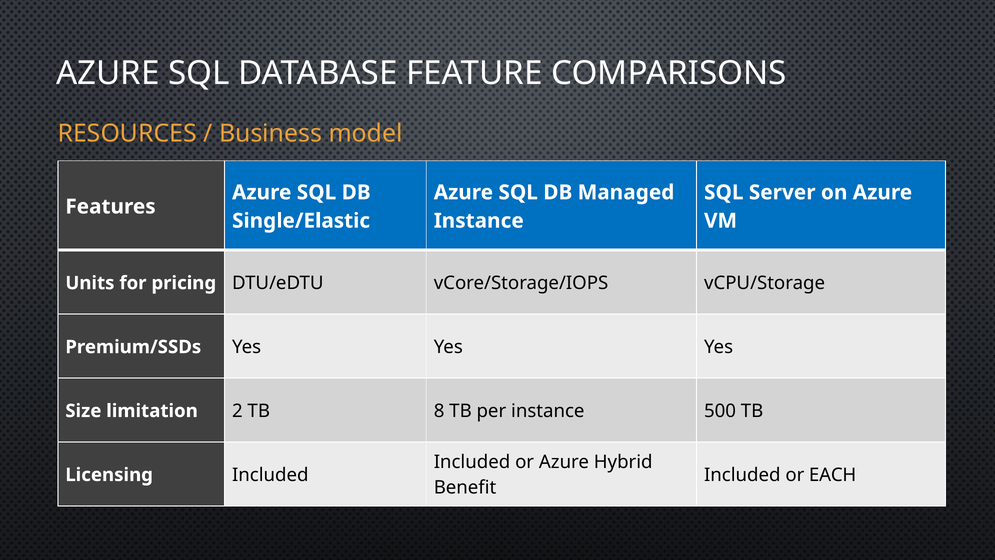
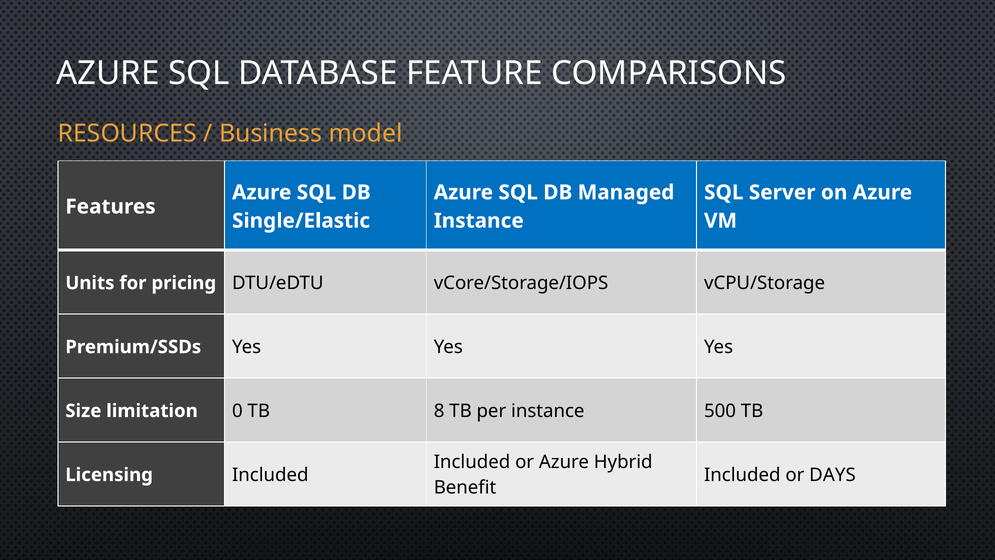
2: 2 -> 0
EACH: EACH -> DAYS
